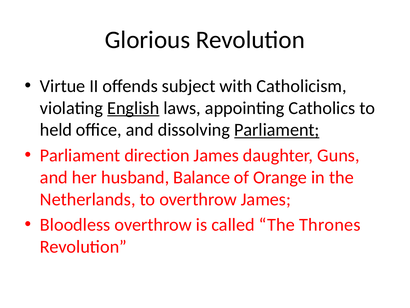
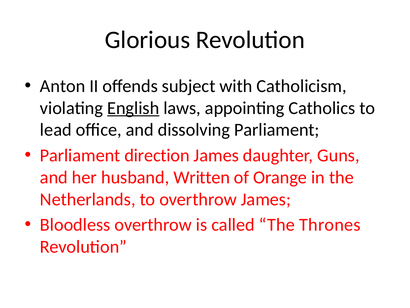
Virtue: Virtue -> Anton
held: held -> lead
Parliament at (277, 130) underline: present -> none
Balance: Balance -> Written
